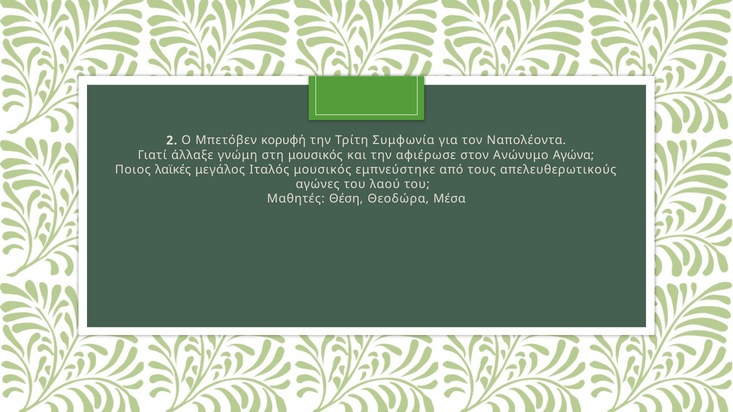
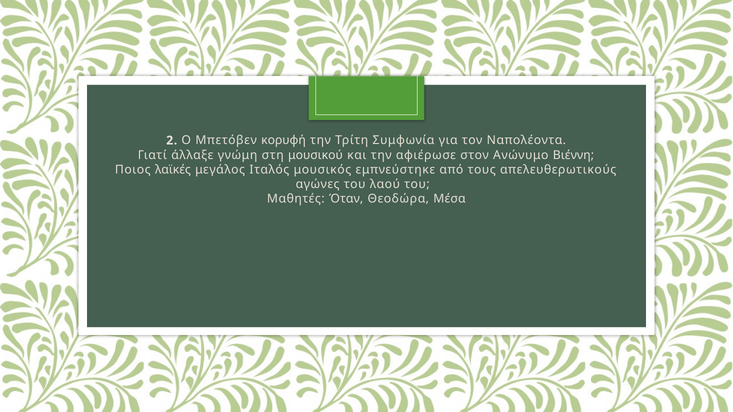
στη μουσικός: μουσικός -> μουσικού
Αγώνα: Αγώνα -> Βιέννη
Θέση: Θέση -> Όταν
